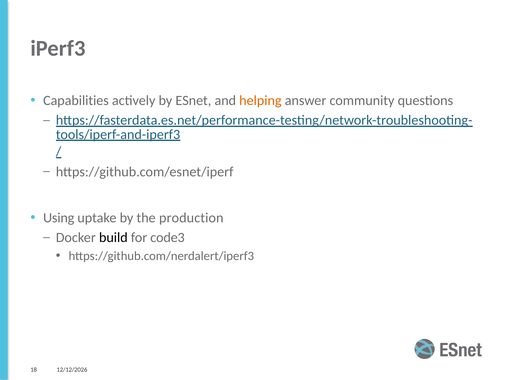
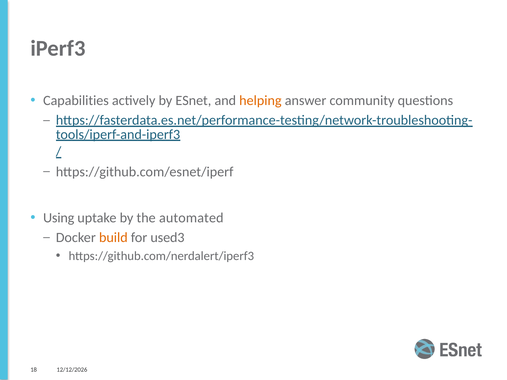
production: production -> automated
build colour: black -> orange
code3: code3 -> used3
